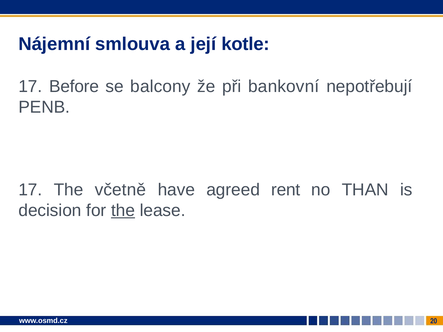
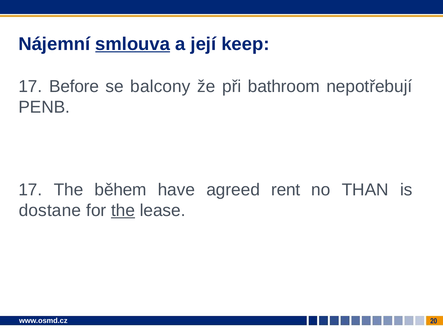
smlouva underline: none -> present
kotle: kotle -> keep
bankovní: bankovní -> bathroom
včetně: včetně -> během
decision: decision -> dostane
